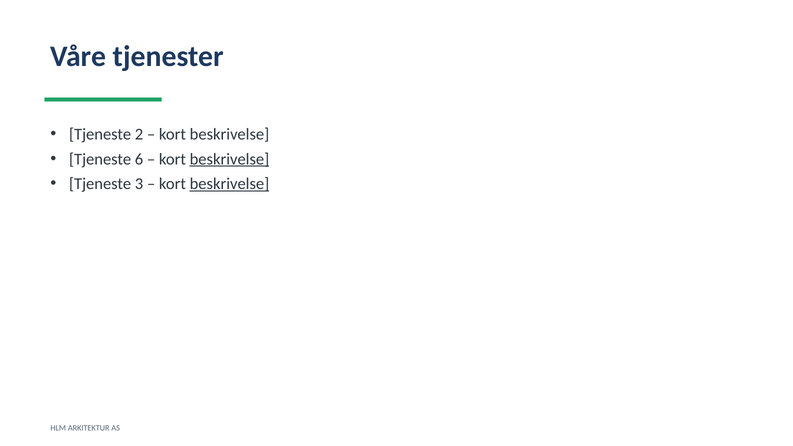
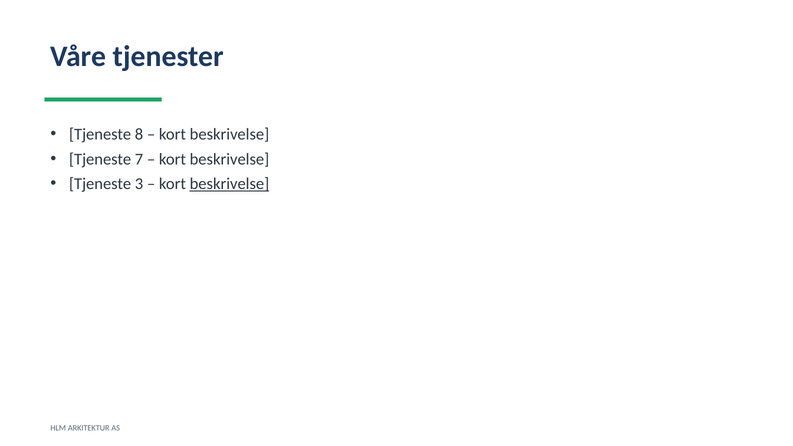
2: 2 -> 8
6: 6 -> 7
beskrivelse at (229, 159) underline: present -> none
